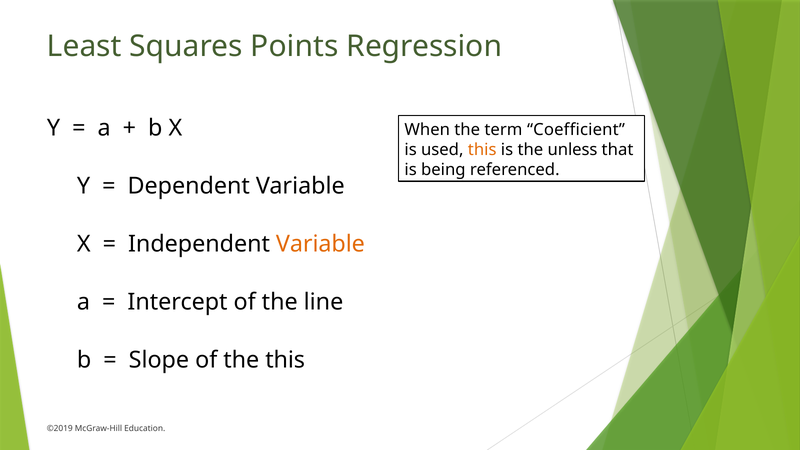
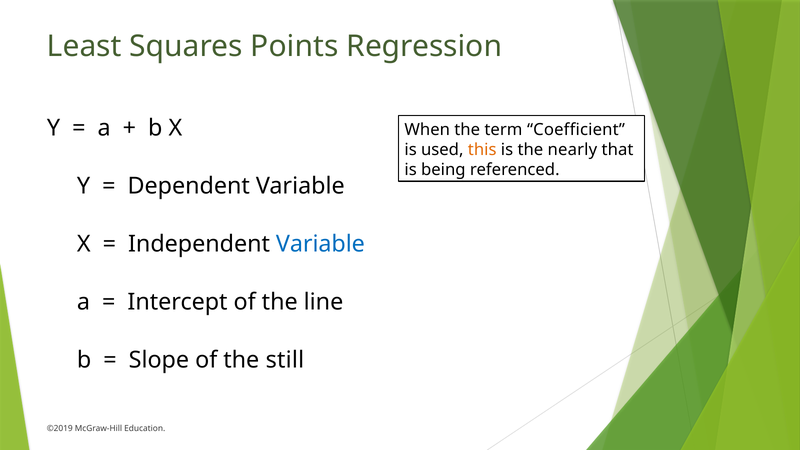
unless: unless -> nearly
Variable at (320, 244) colour: orange -> blue
the this: this -> still
